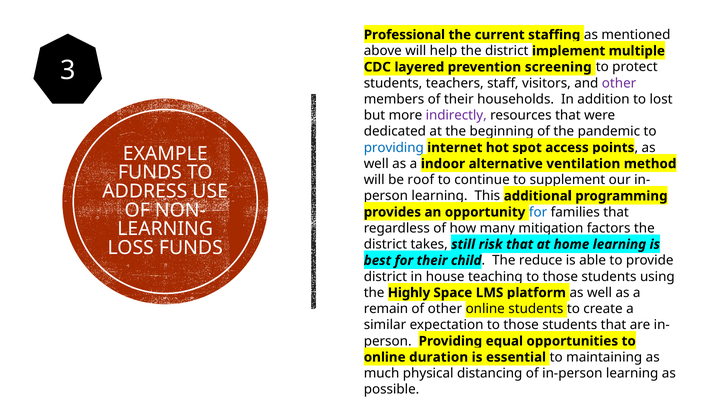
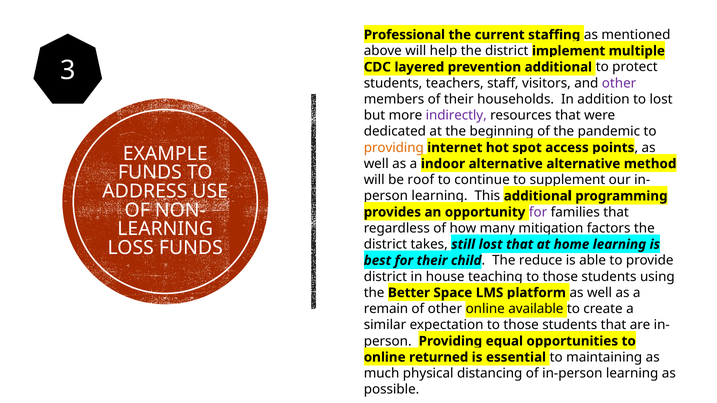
prevention screening: screening -> additional
providing at (394, 148) colour: blue -> orange
alternative ventilation: ventilation -> alternative
for at (538, 212) colour: blue -> purple
risk at (491, 245): risk -> lost
Highly: Highly -> Better
online students: students -> available
duration: duration -> returned
